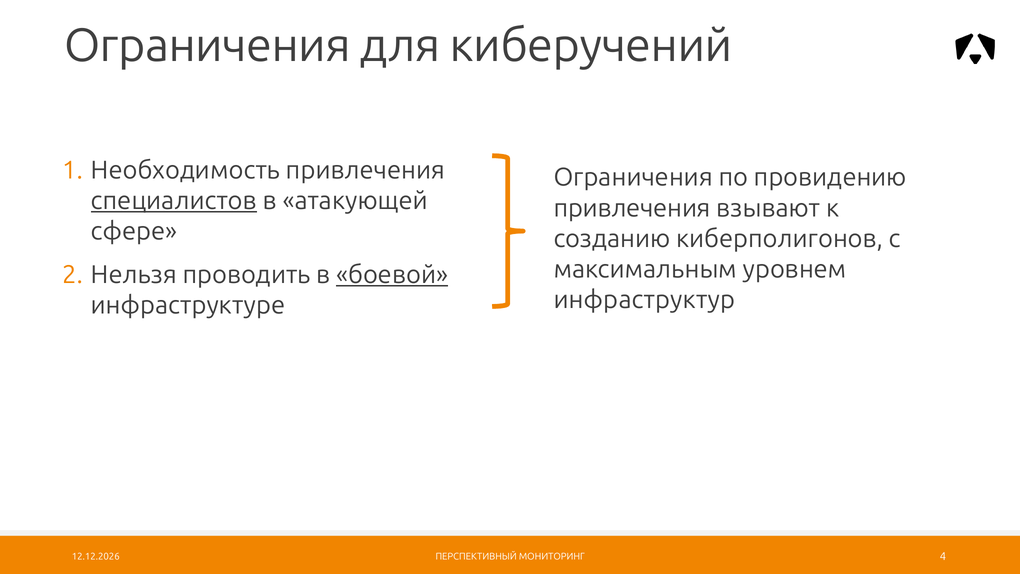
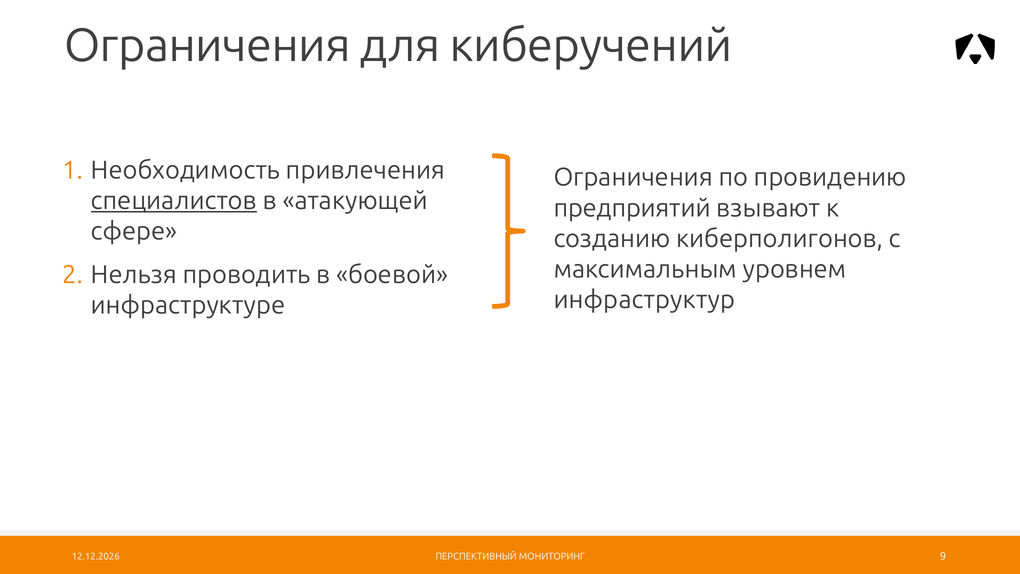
привлечения at (632, 208): привлечения -> предприятий
боевой underline: present -> none
4: 4 -> 9
